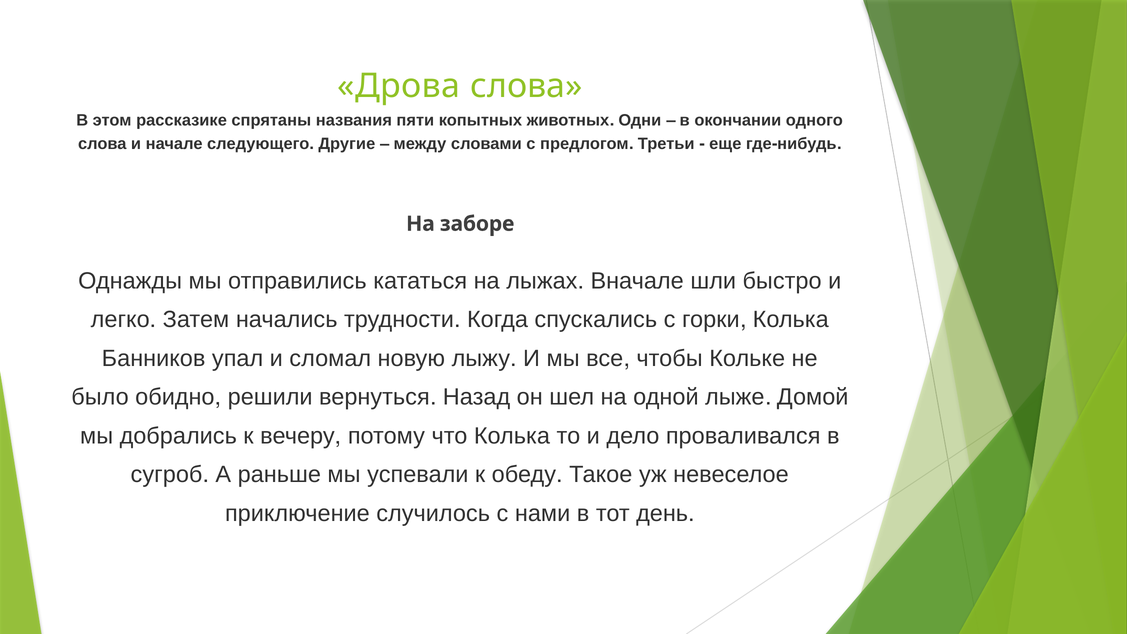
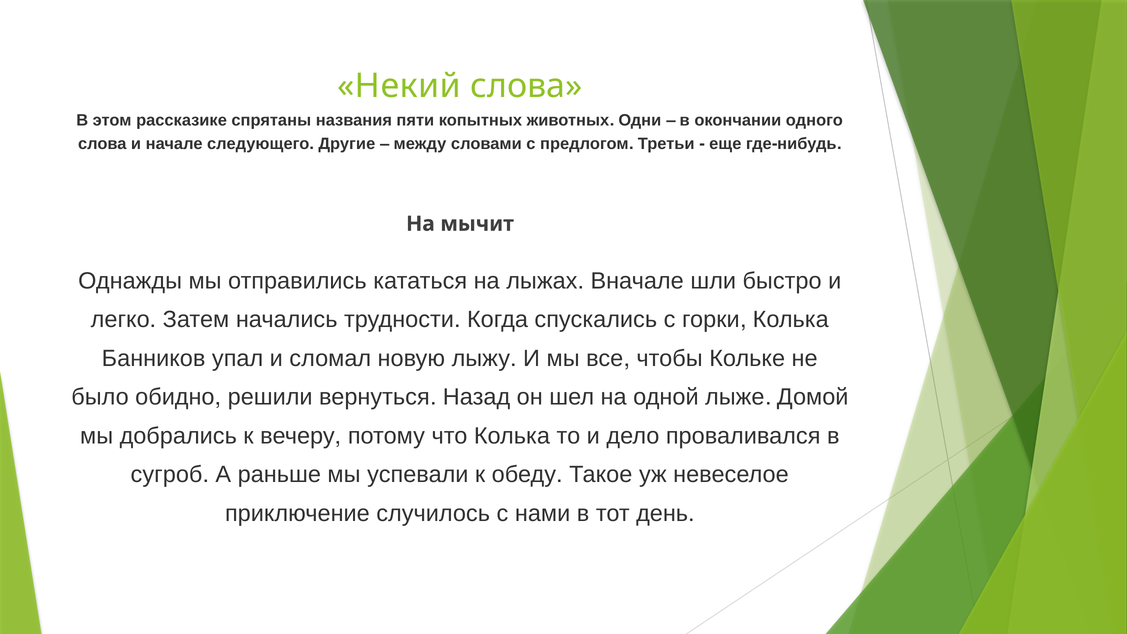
Дрова: Дрова -> Некий
заборе: заборе -> мычит
